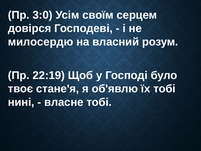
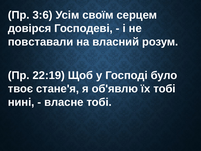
3:0: 3:0 -> 3:6
милосердю: милосердю -> повставали
